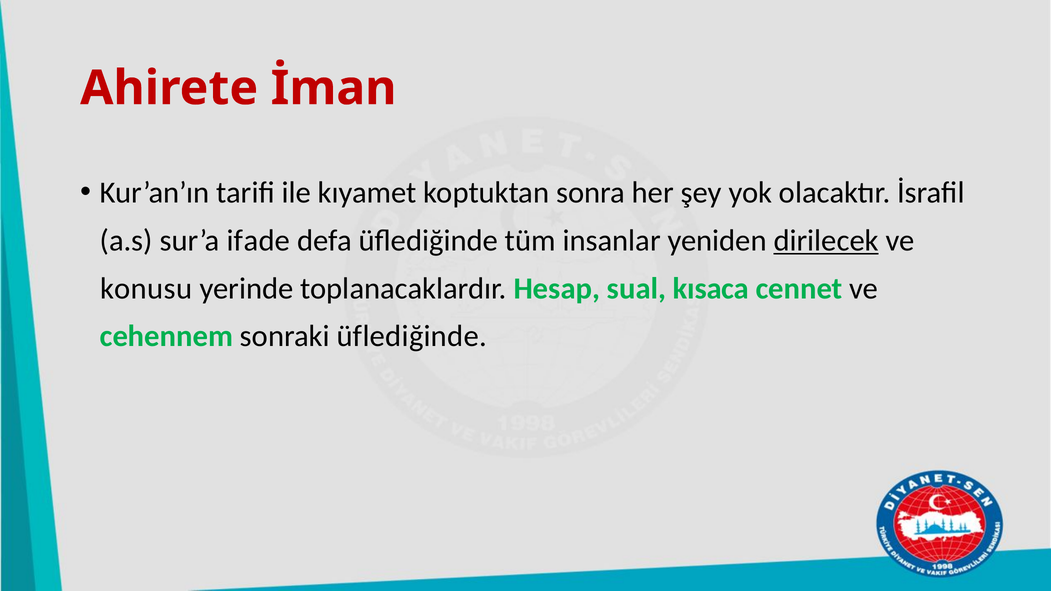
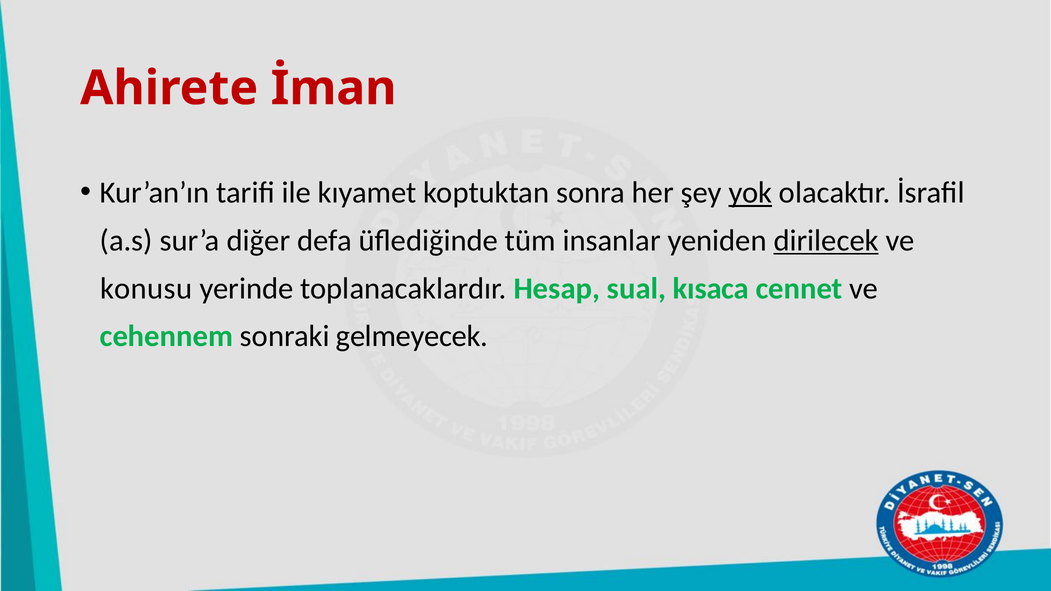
yok underline: none -> present
ifade: ifade -> diğer
sonraki üflediğinde: üflediğinde -> gelmeyecek
